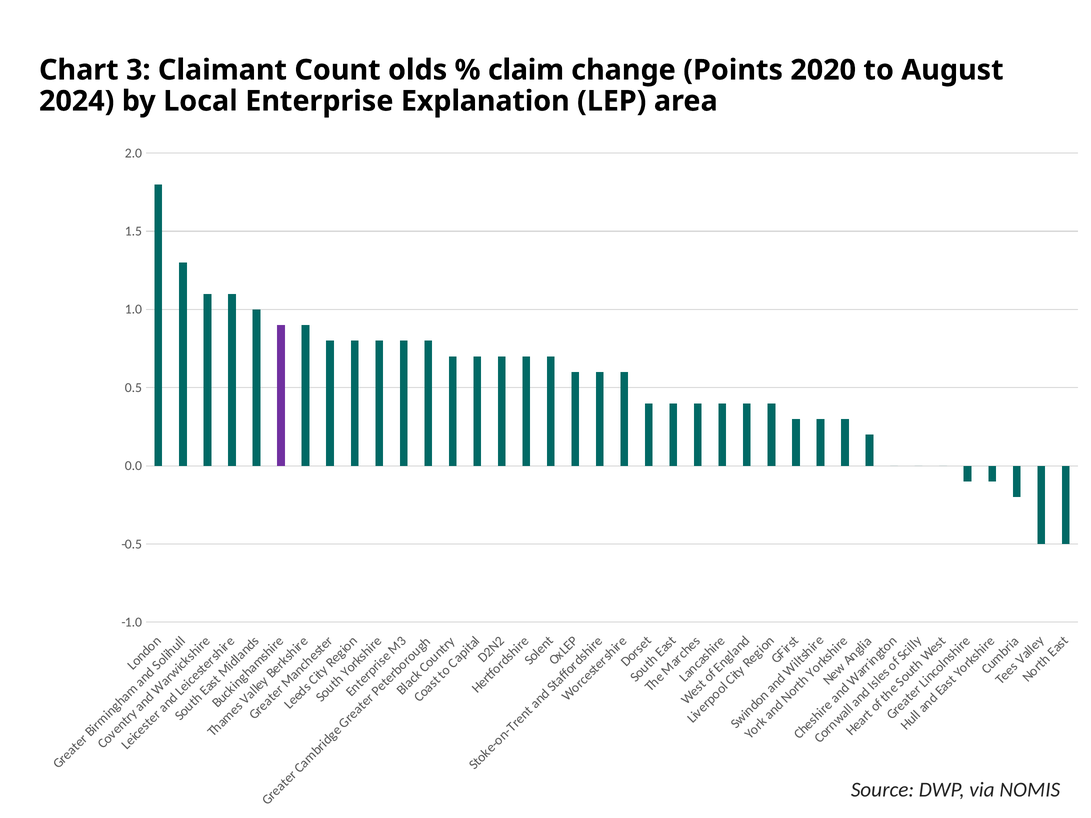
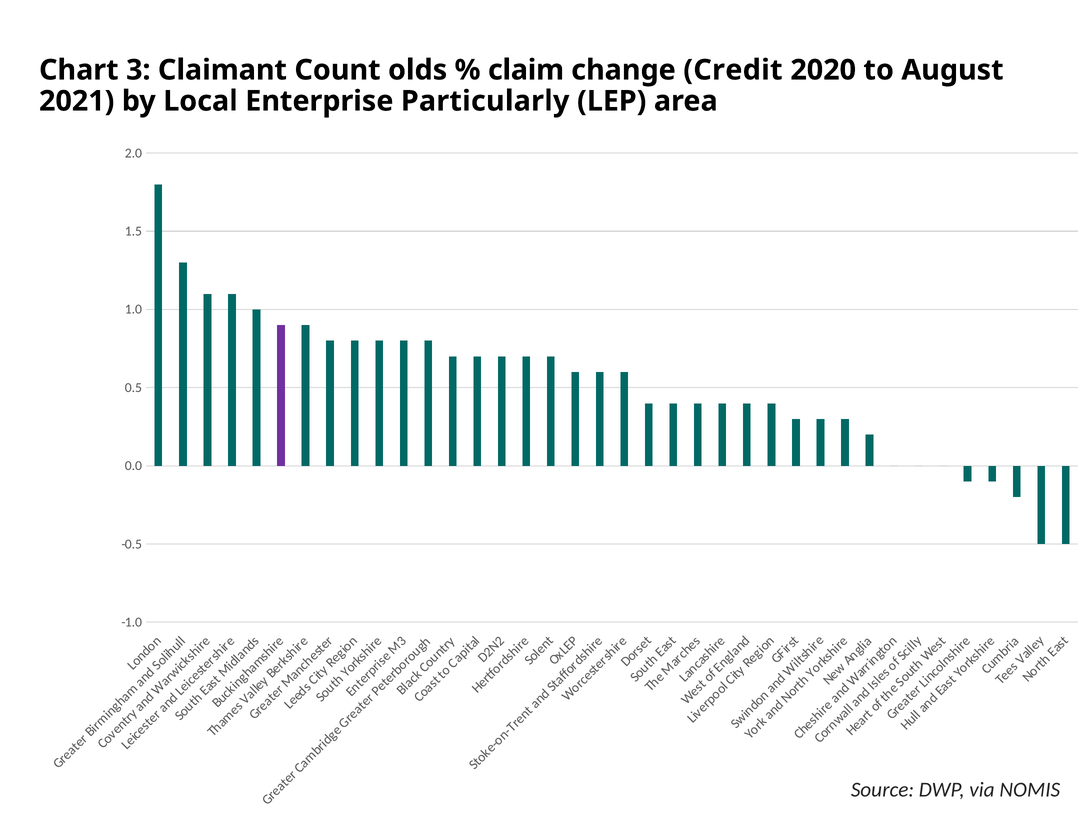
Points: Points -> Credit
2024: 2024 -> 2021
Explanation: Explanation -> Particularly
